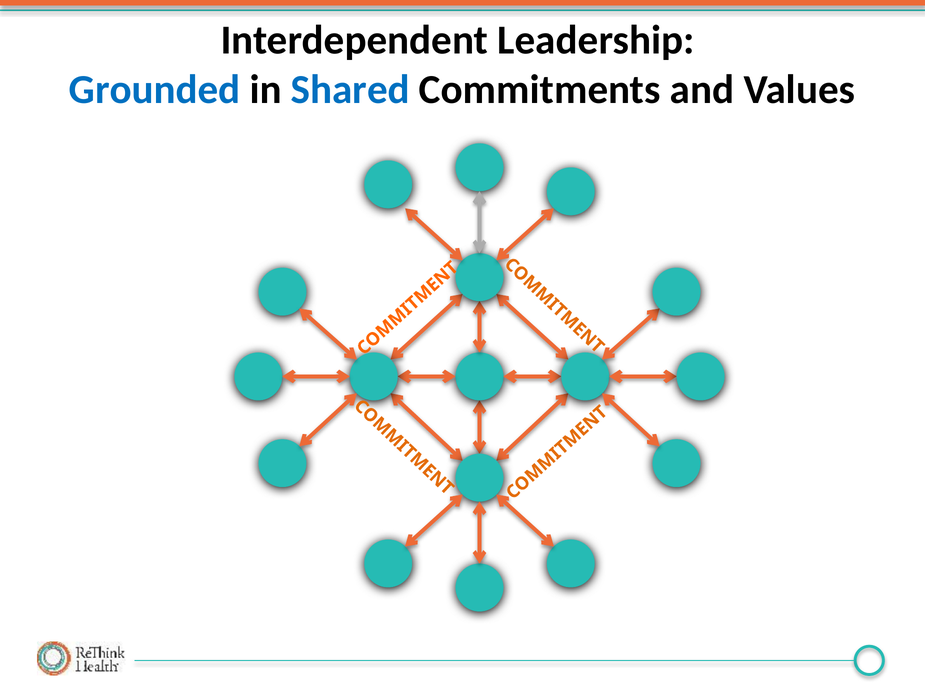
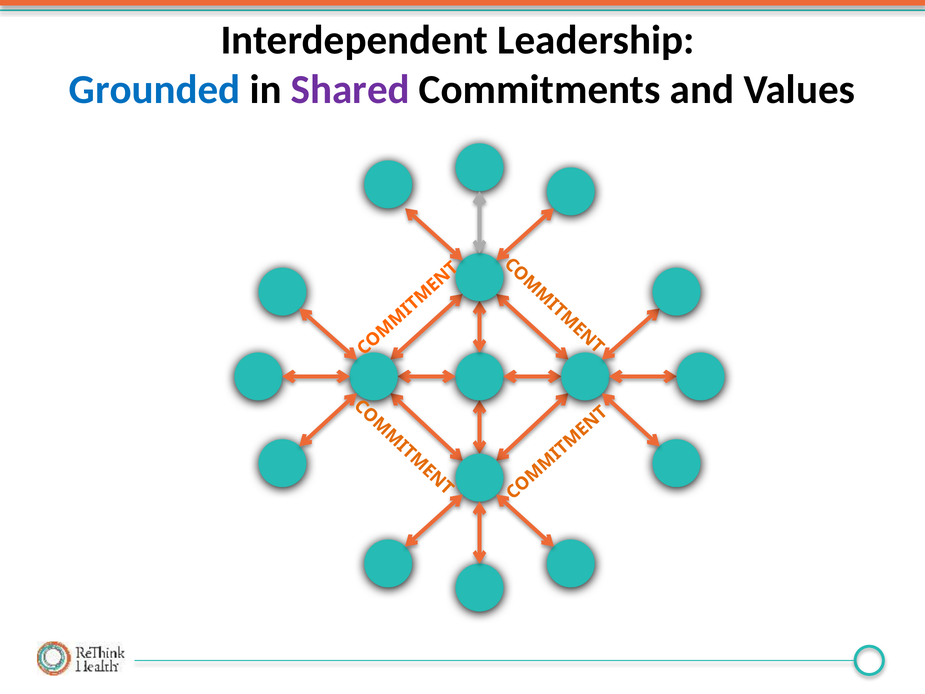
Shared colour: blue -> purple
